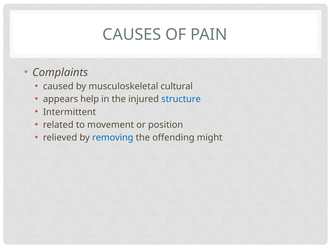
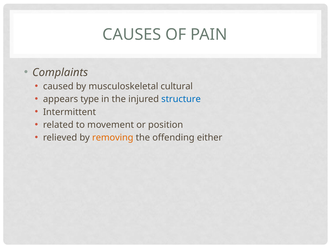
help: help -> type
removing colour: blue -> orange
might: might -> either
